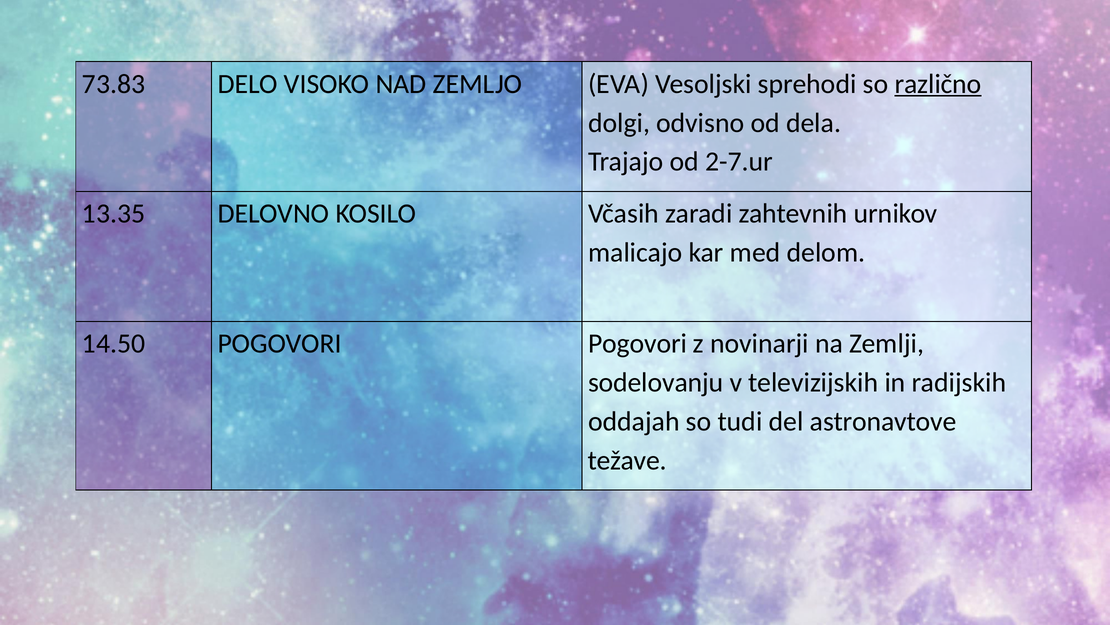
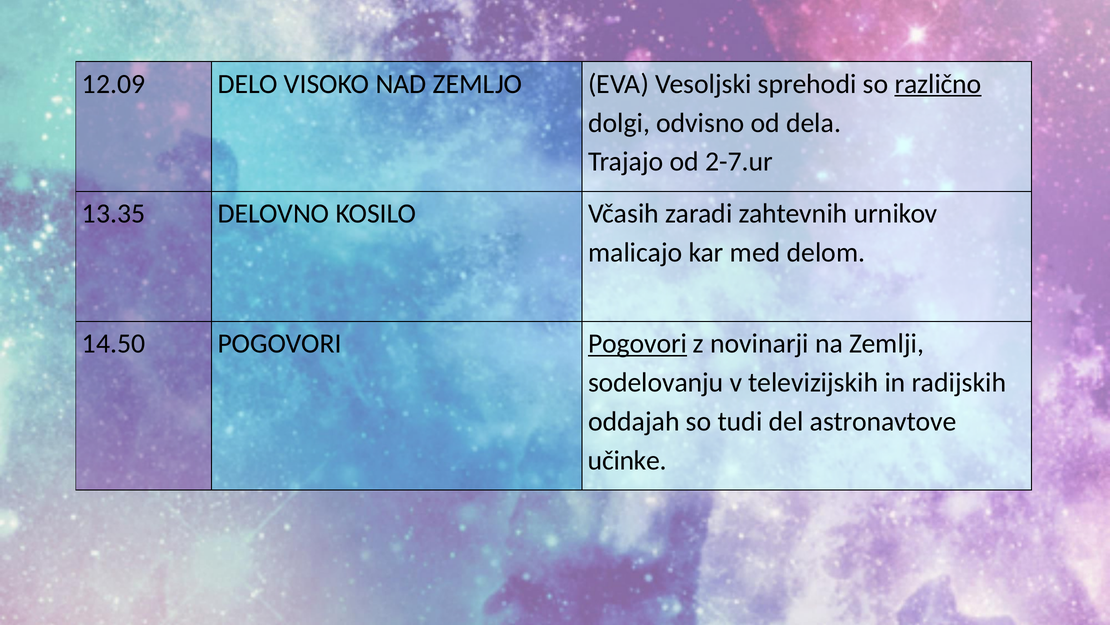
73.83: 73.83 -> 12.09
Pogovori at (638, 343) underline: none -> present
težave: težave -> učinke
